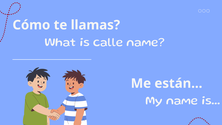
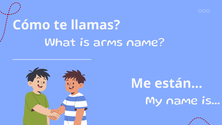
calle: calle -> arms
